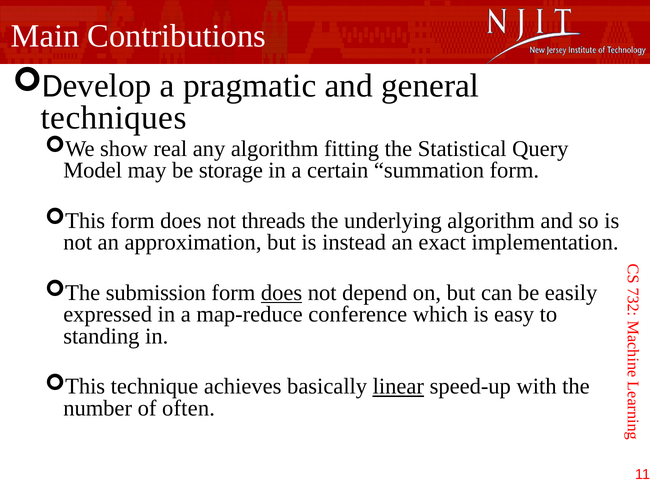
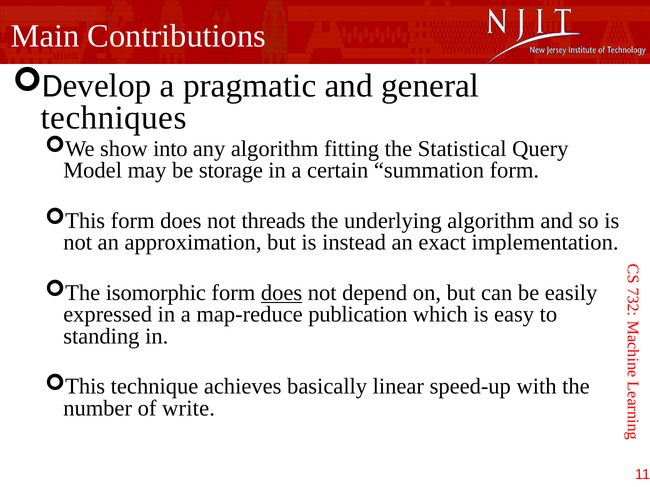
real: real -> into
submission: submission -> isomorphic
conference: conference -> publication
linear underline: present -> none
often: often -> write
